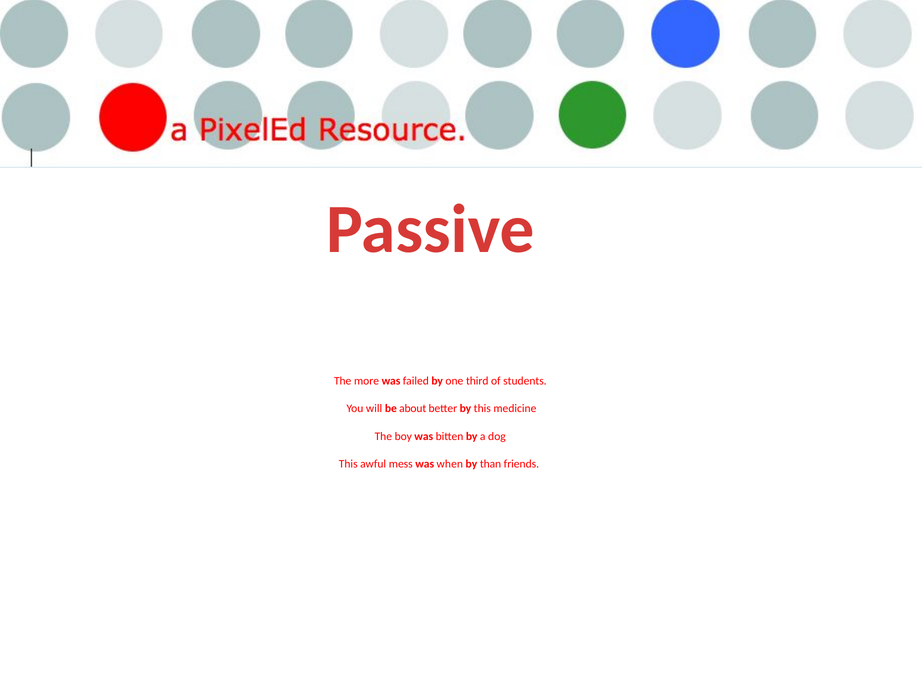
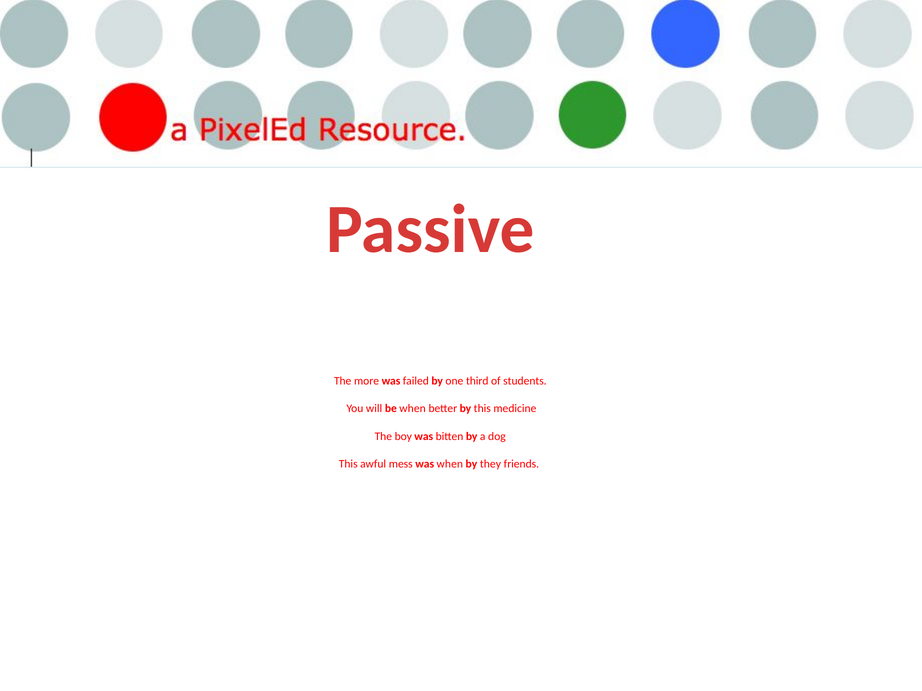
be about: about -> when
than: than -> they
